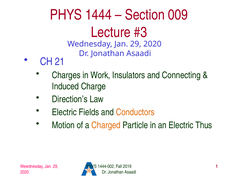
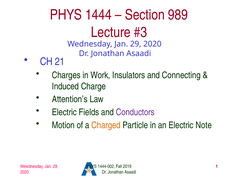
009: 009 -> 989
Direction’s: Direction’s -> Attention’s
Conductors colour: orange -> purple
Thus: Thus -> Note
